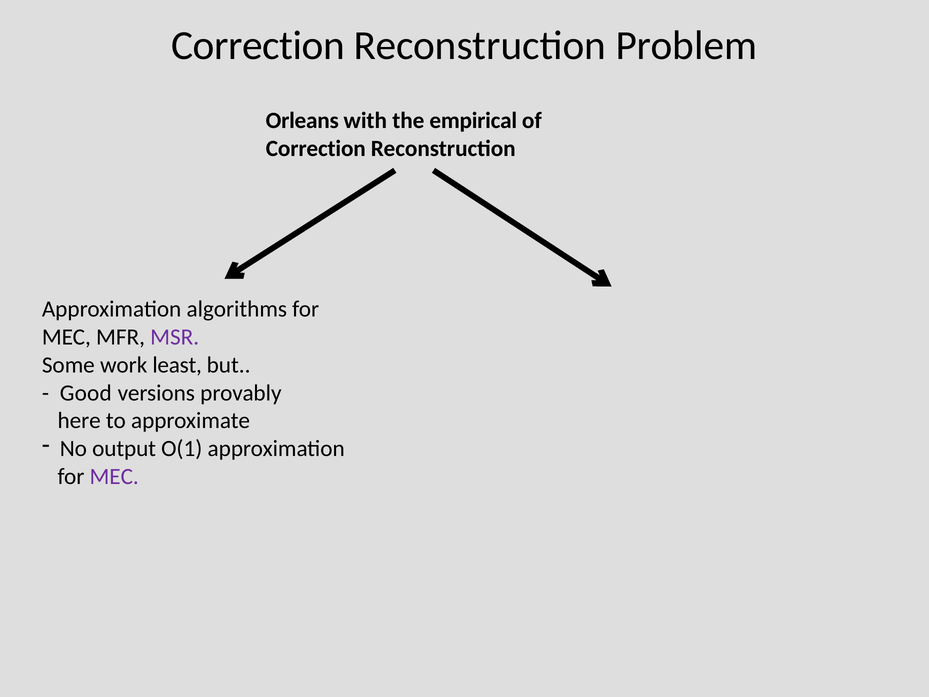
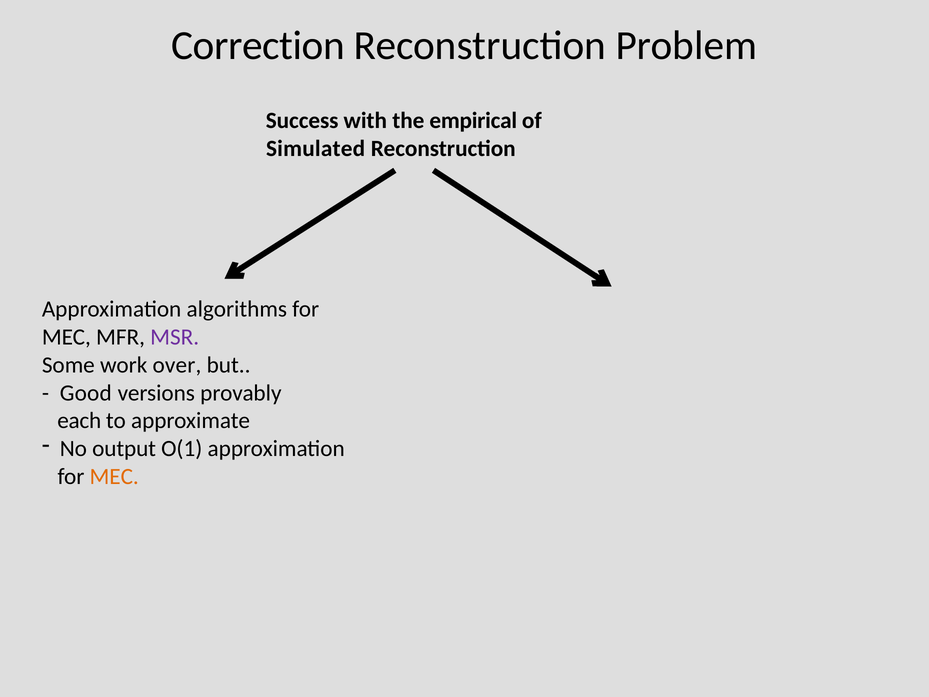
Orleans: Orleans -> Success
Correction at (316, 149): Correction -> Simulated
least: least -> over
here: here -> each
MEC at (114, 476) colour: purple -> orange
